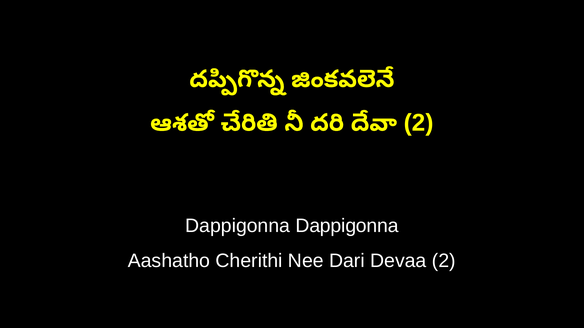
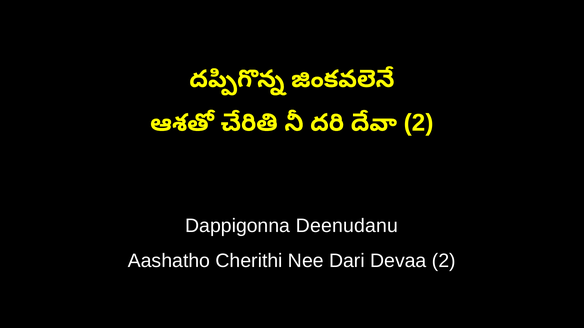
Dappigonna Dappigonna: Dappigonna -> Deenudanu
